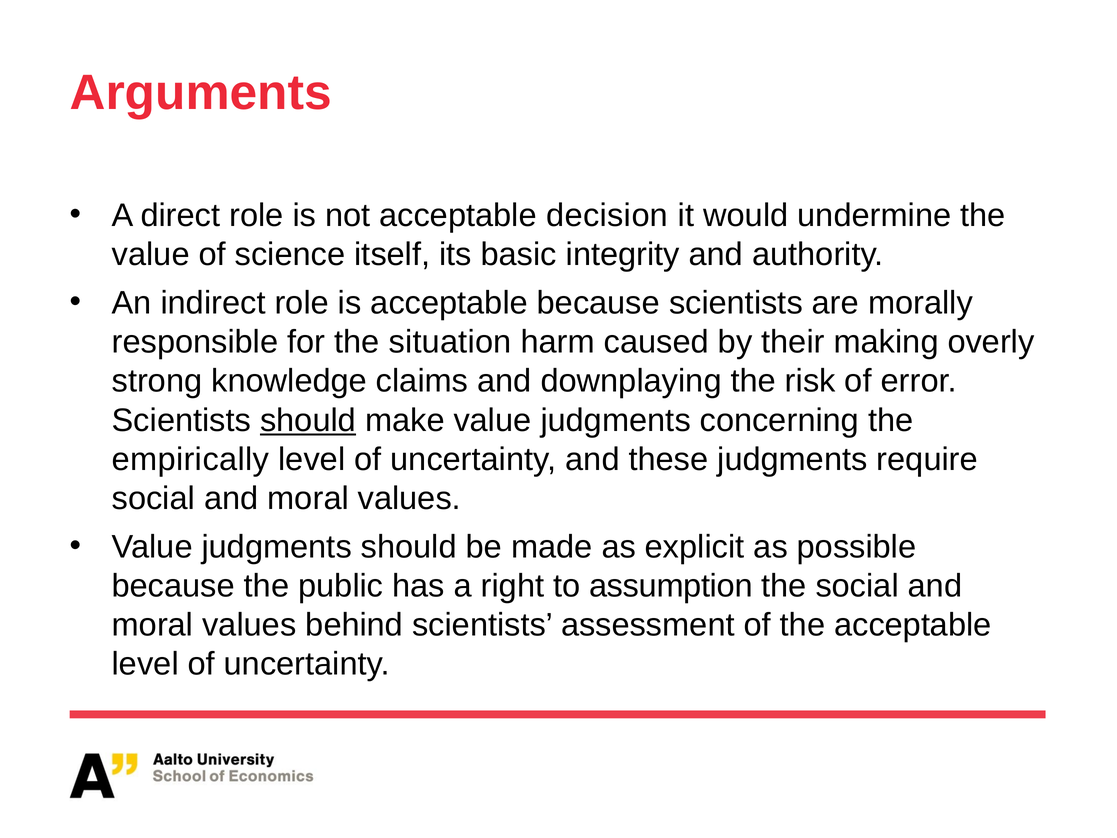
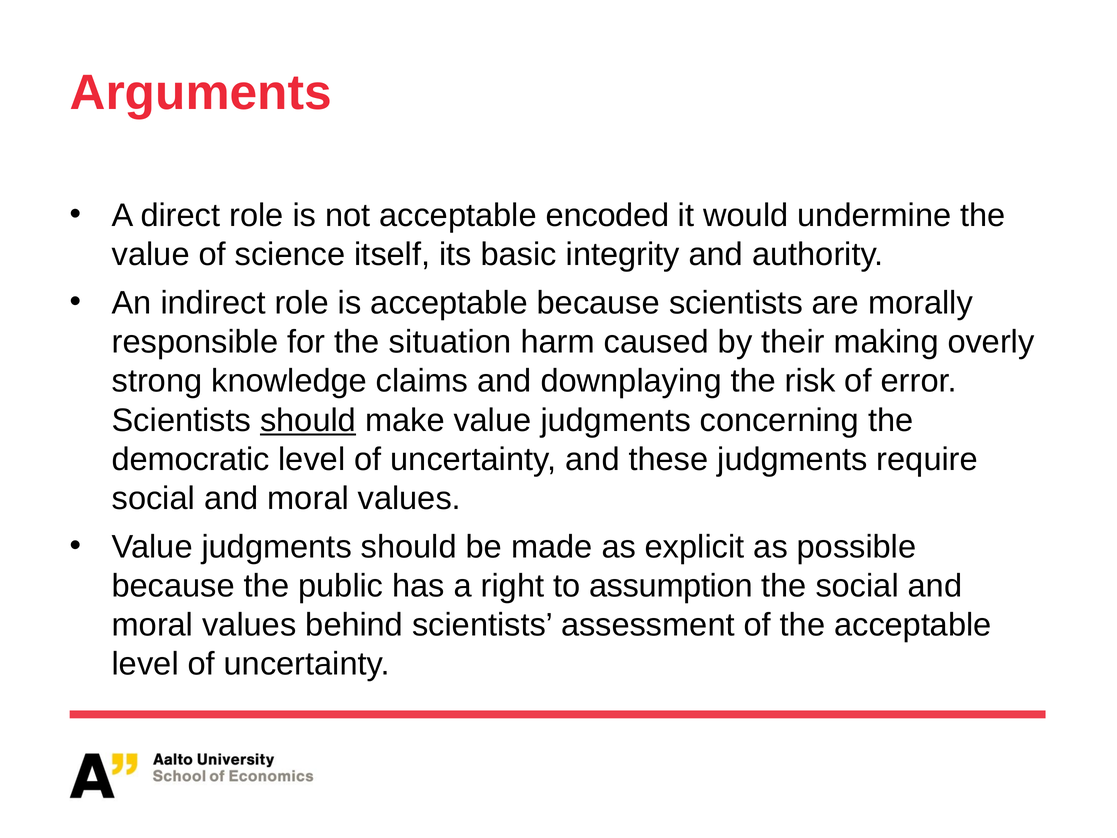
decision: decision -> encoded
empirically: empirically -> democratic
